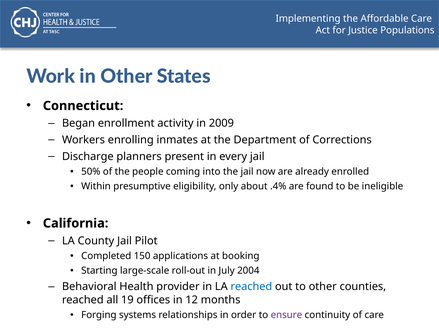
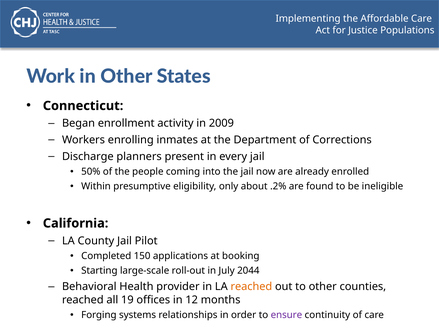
.4%: .4% -> .2%
2004: 2004 -> 2044
reached at (251, 287) colour: blue -> orange
